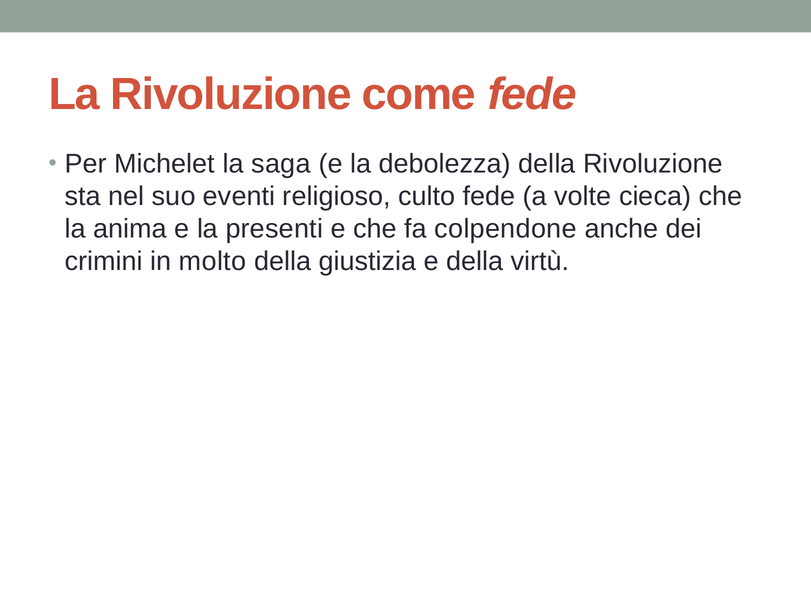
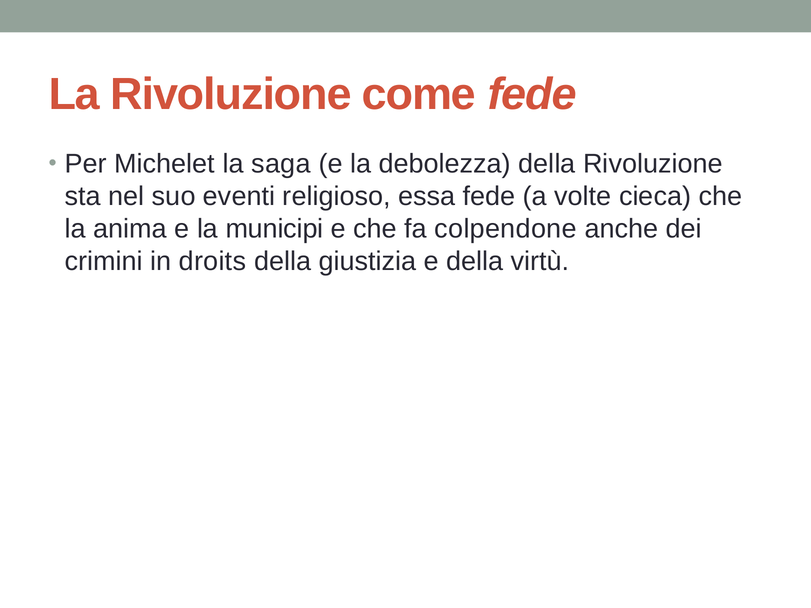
culto: culto -> essa
presenti: presenti -> municipi
molto: molto -> droits
